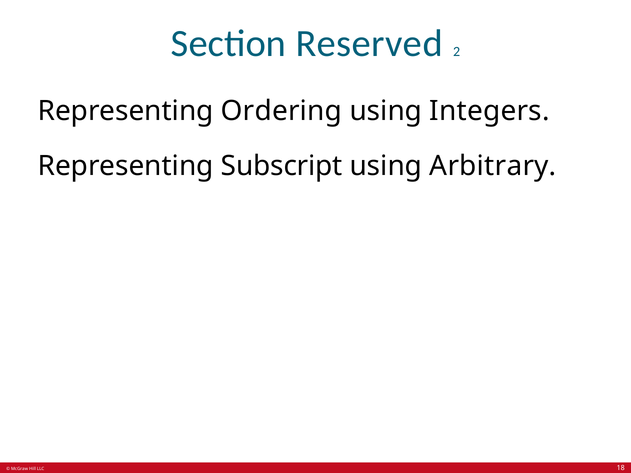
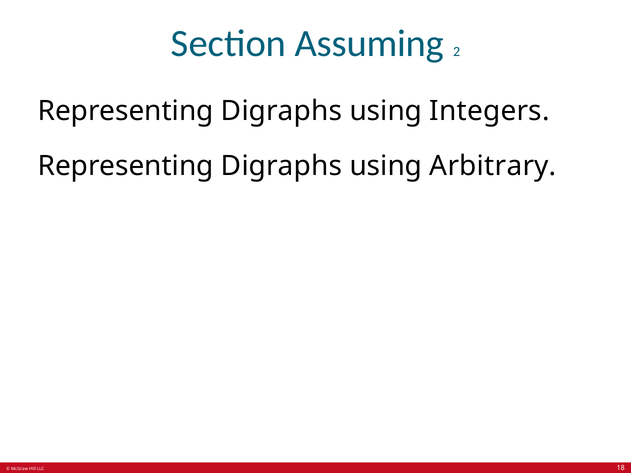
Reserved: Reserved -> Assuming
Ordering at (282, 111): Ordering -> Digraphs
Subscript at (282, 166): Subscript -> Digraphs
